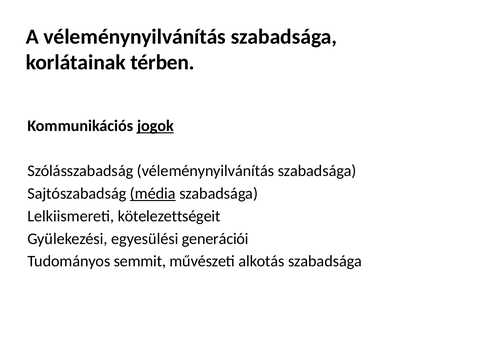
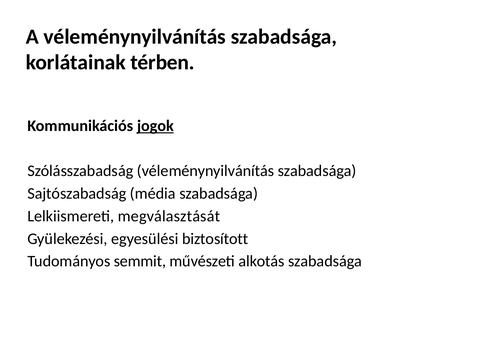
média underline: present -> none
kötelezettségeit: kötelezettségeit -> megválasztását
generációi: generációi -> biztosított
